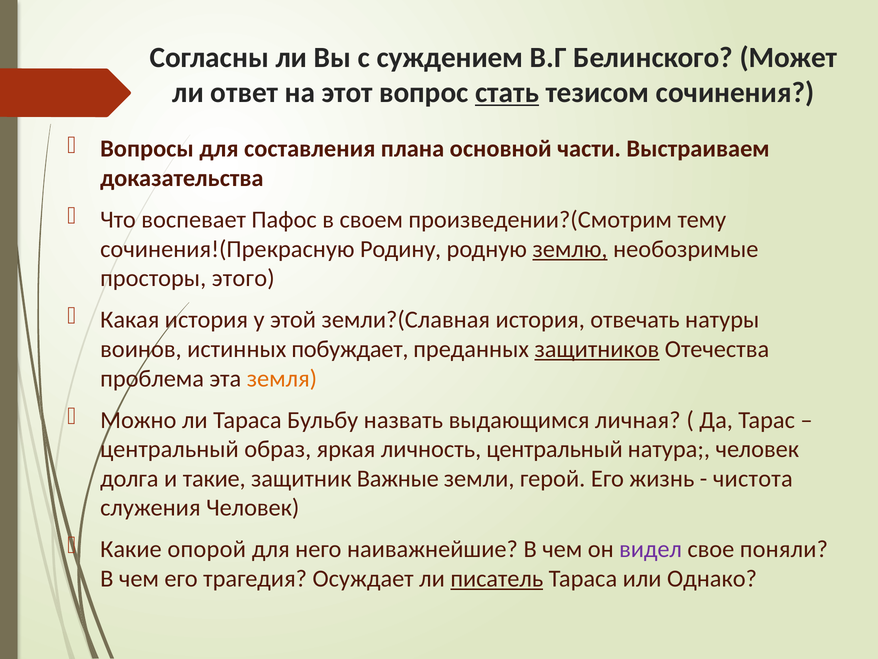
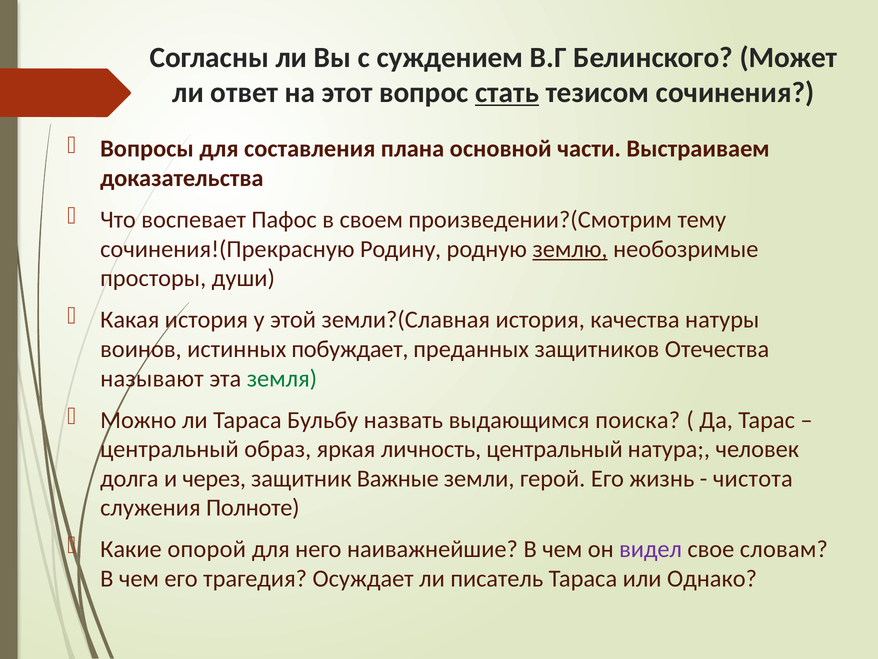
этого: этого -> души
отвечать: отвечать -> качества
защитников underline: present -> none
проблема: проблема -> называют
земля colour: orange -> green
личная: личная -> поиска
такие: такие -> через
служения Человек: Человек -> Полноте
поняли: поняли -> словам
писатель underline: present -> none
